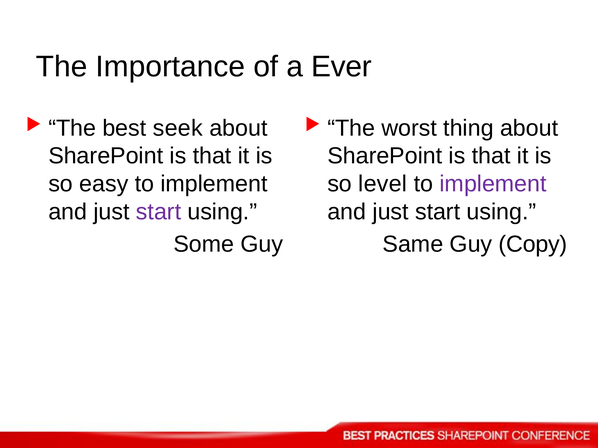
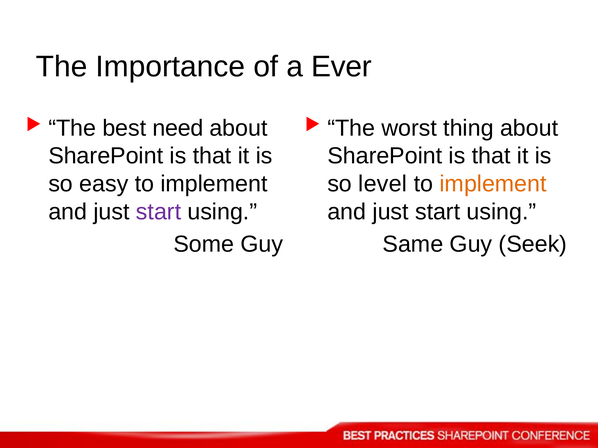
seek: seek -> need
implement at (493, 184) colour: purple -> orange
Copy: Copy -> Seek
